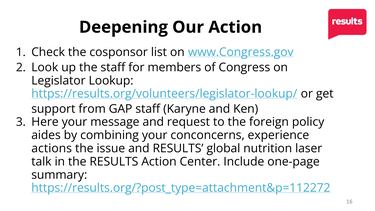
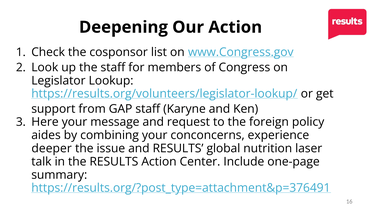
actions: actions -> deeper
https://results.org/?post_type=attachment&p=112272: https://results.org/?post_type=attachment&p=112272 -> https://results.org/?post_type=attachment&p=376491
